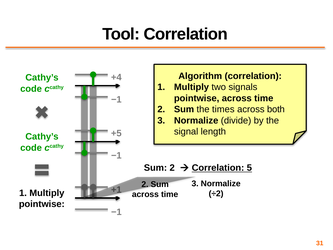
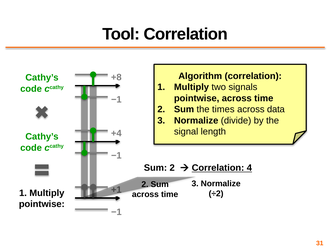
+4: +4 -> +8
both: both -> data
+5: +5 -> +4
5: 5 -> 4
